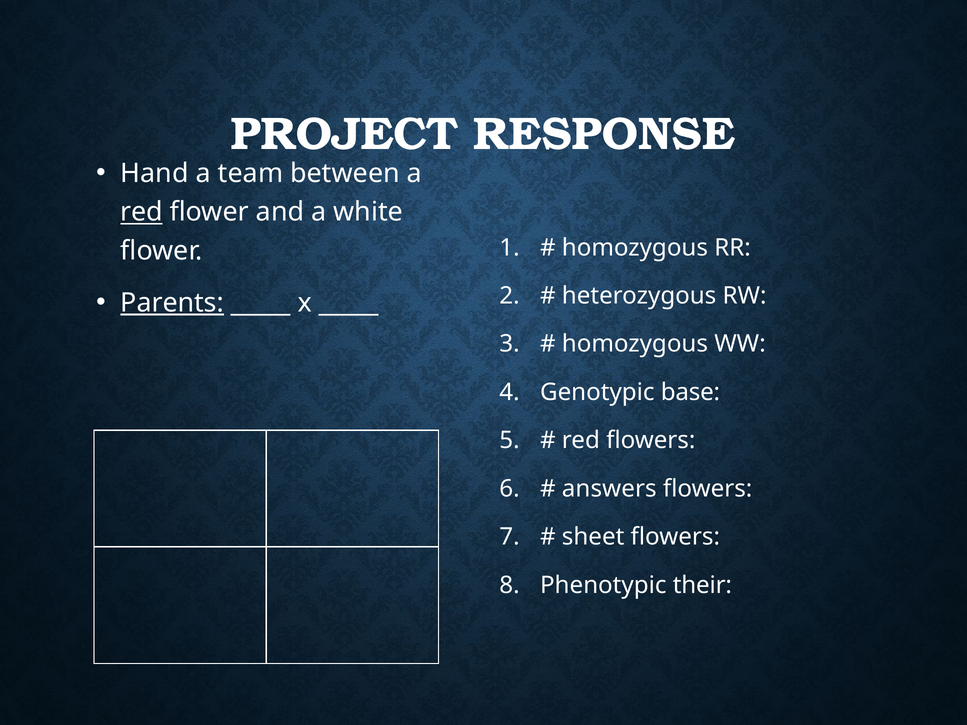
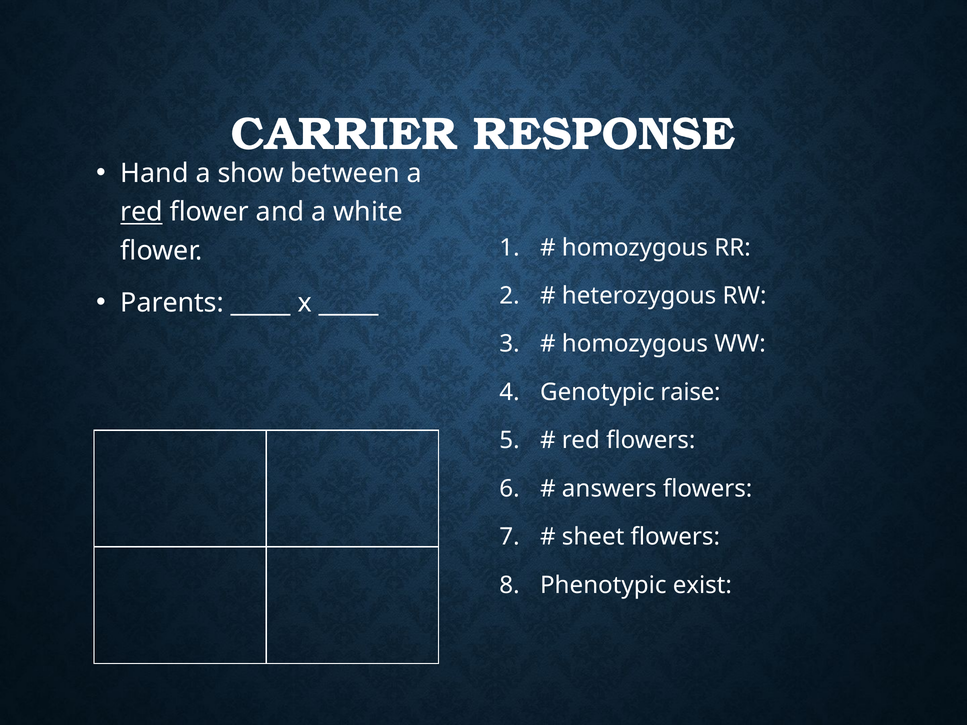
PROJECT: PROJECT -> CARRIER
team: team -> show
Parents underline: present -> none
base: base -> raise
their: their -> exist
